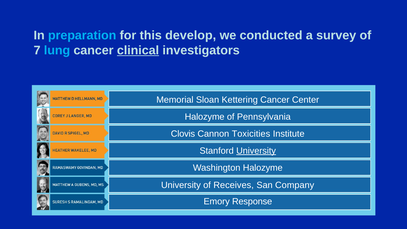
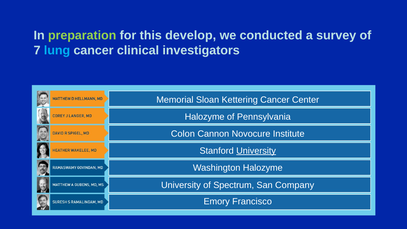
preparation colour: light blue -> light green
clinical underline: present -> none
Clovis: Clovis -> Colon
Toxicities: Toxicities -> Novocure
Receives: Receives -> Spectrum
Response: Response -> Francisco
